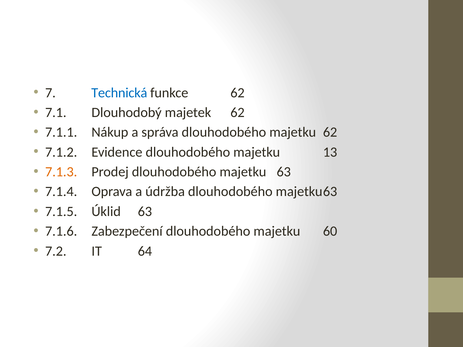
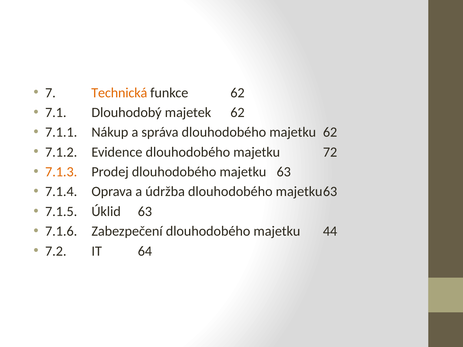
Technická colour: blue -> orange
13: 13 -> 72
60: 60 -> 44
